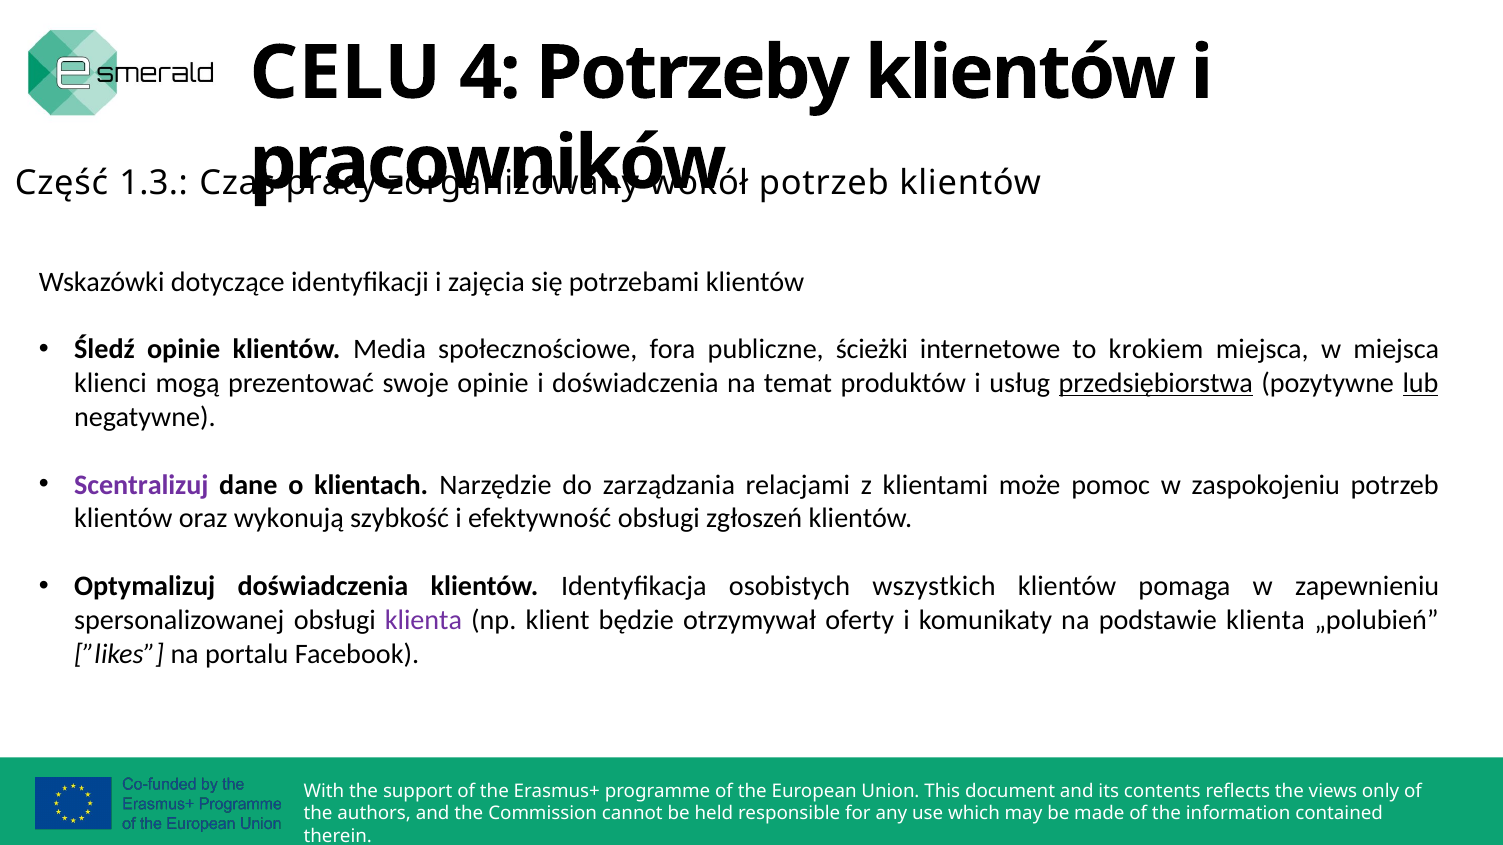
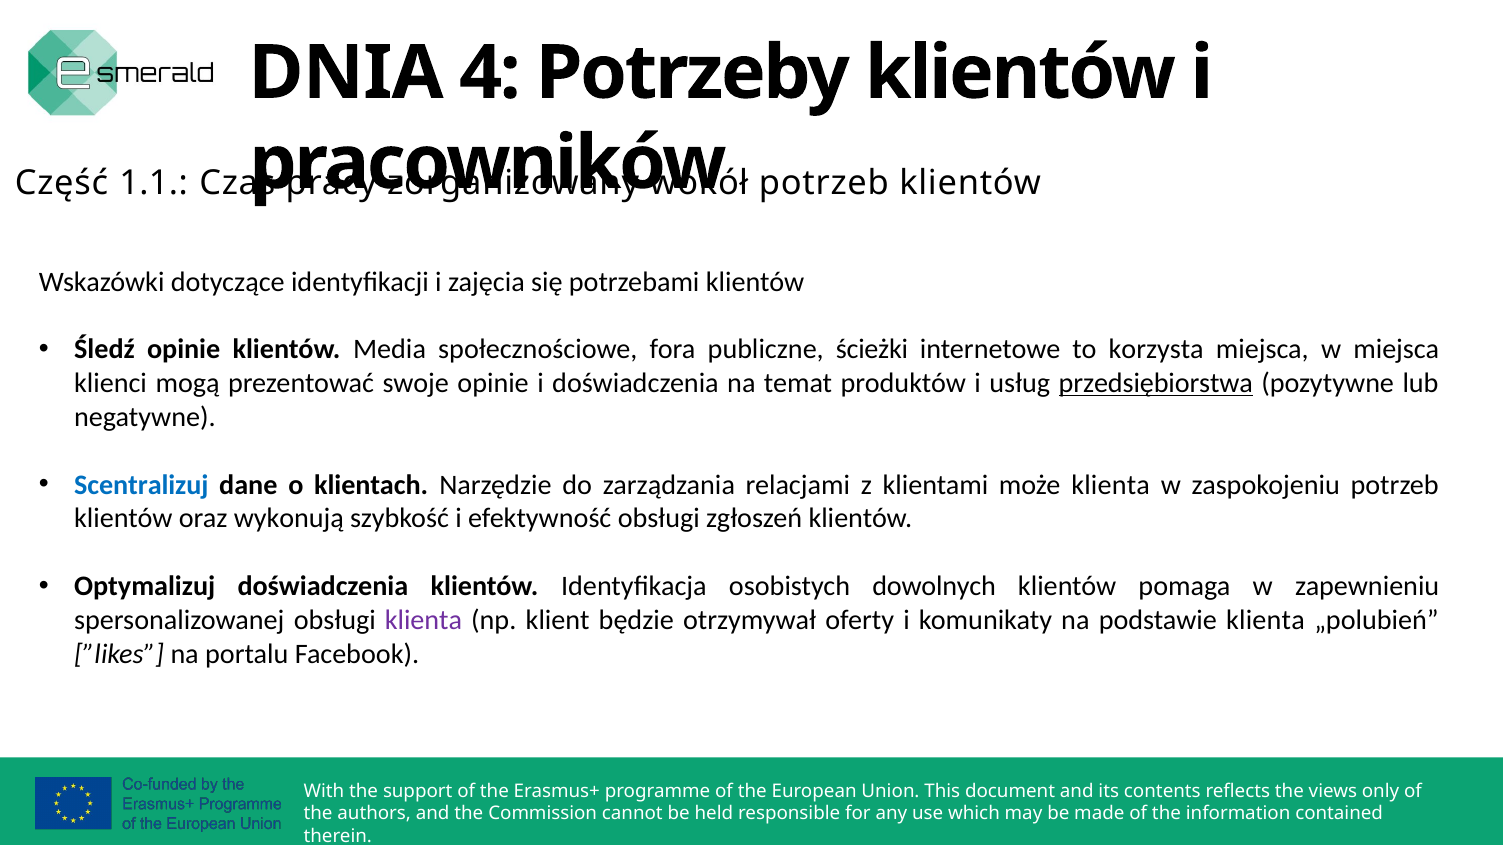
CELU: CELU -> DNIA
1.3: 1.3 -> 1.1
krokiem: krokiem -> korzysta
lub underline: present -> none
Scentralizuj colour: purple -> blue
może pomoc: pomoc -> klienta
wszystkich: wszystkich -> dowolnych
